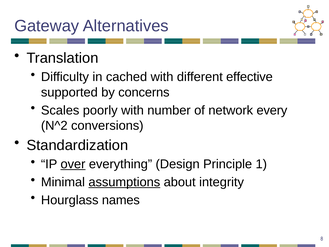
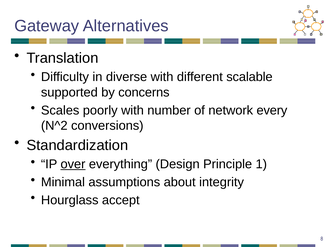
cached: cached -> diverse
effective: effective -> scalable
assumptions underline: present -> none
names: names -> accept
